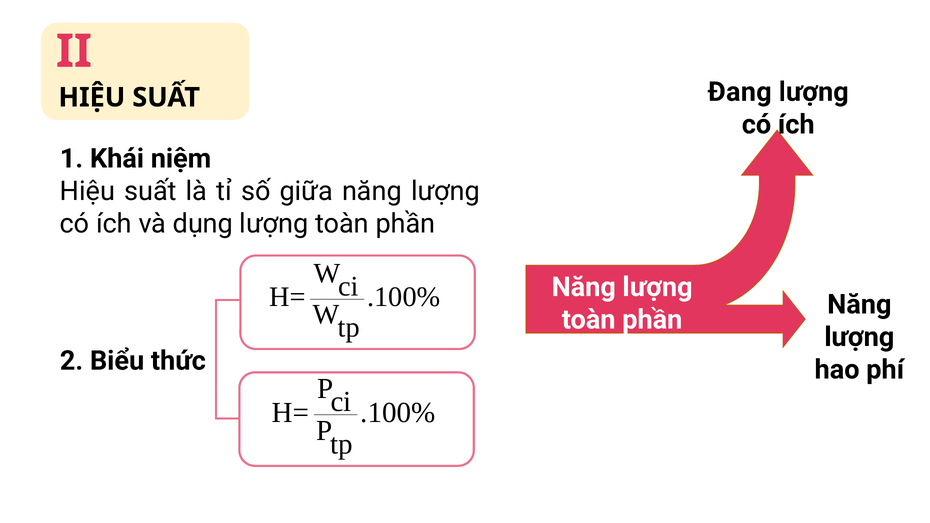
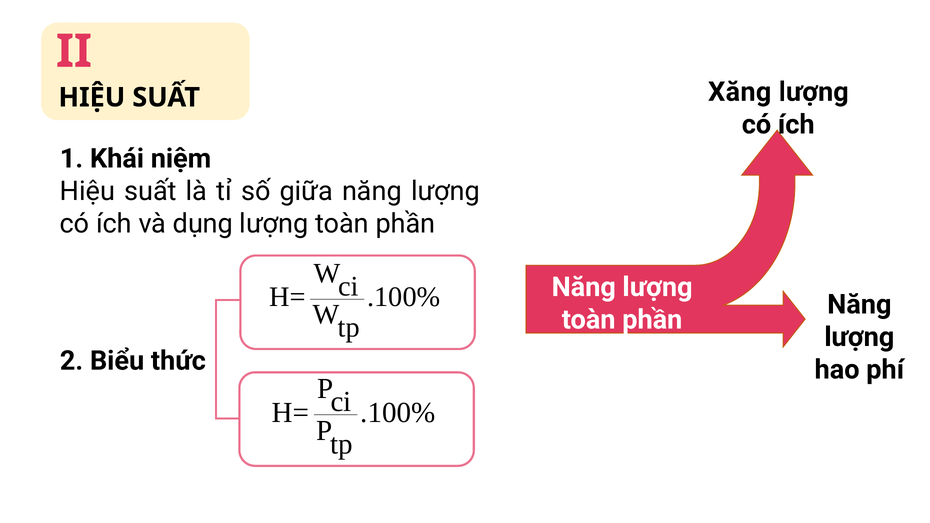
Đang: Đang -> Xăng
